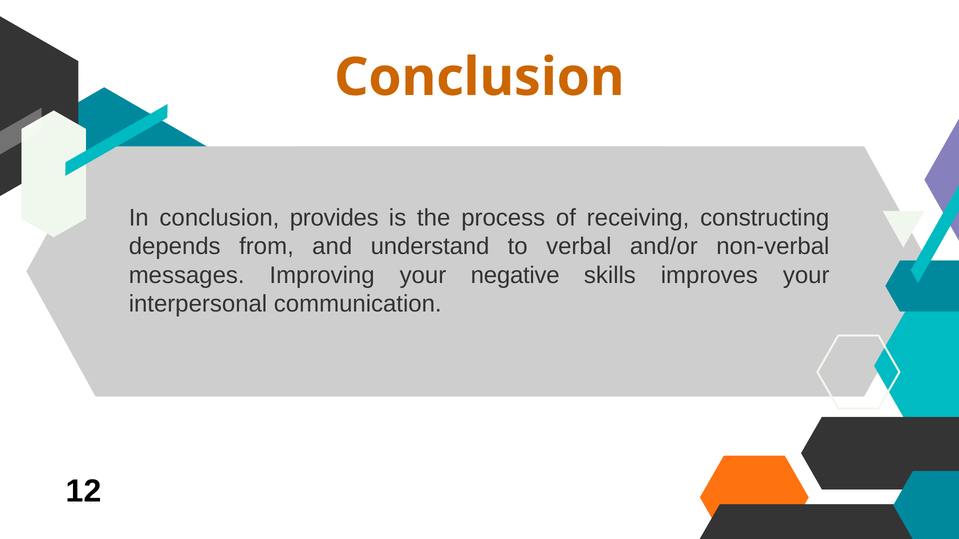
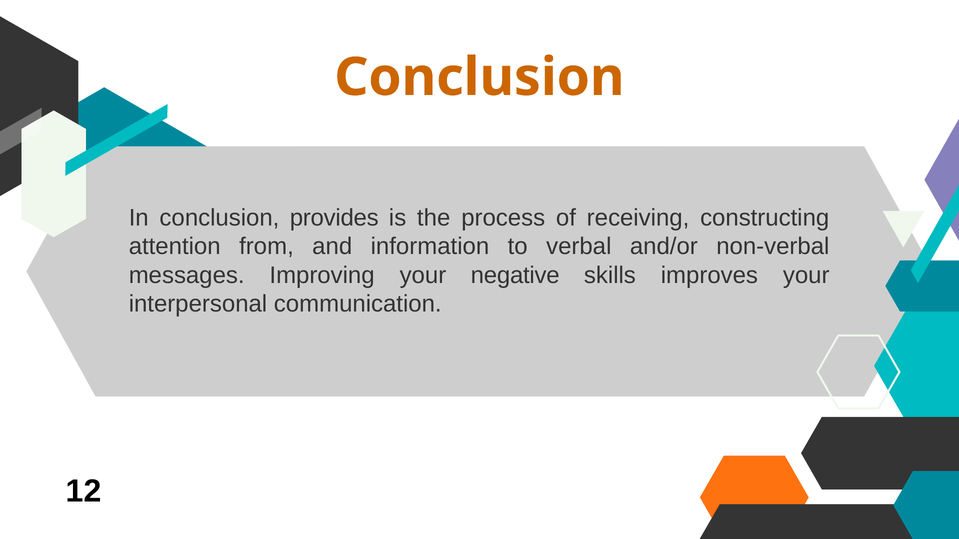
depends: depends -> attention
understand: understand -> information
